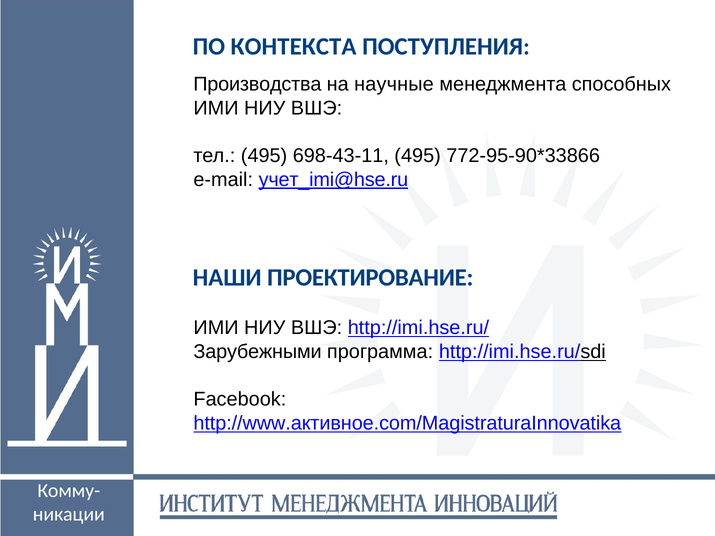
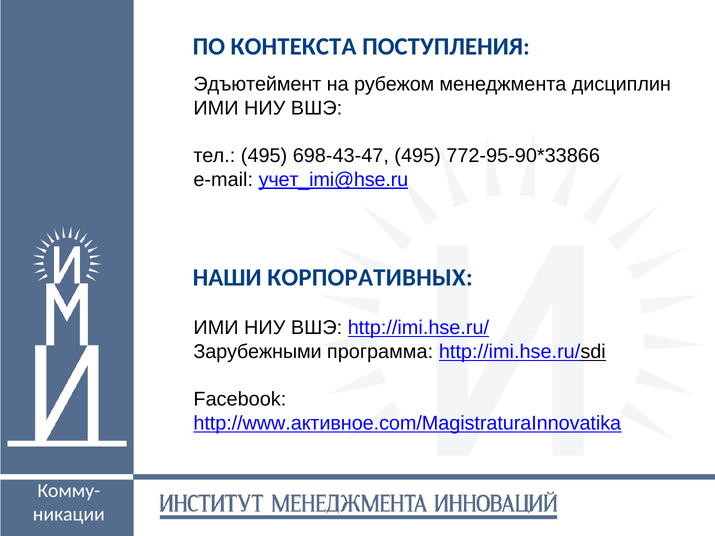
Производства: Производства -> Эдъютеймент
научные: научные -> рубежом
способных: способных -> дисциплин
698-43-11: 698-43-11 -> 698-43-47
ПРОЕКТИРОВАНИЕ: ПРОЕКТИРОВАНИЕ -> КОРПОРАТИВНЫХ
